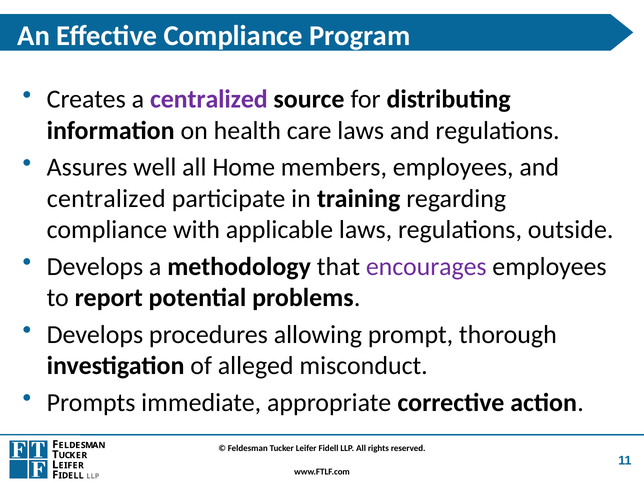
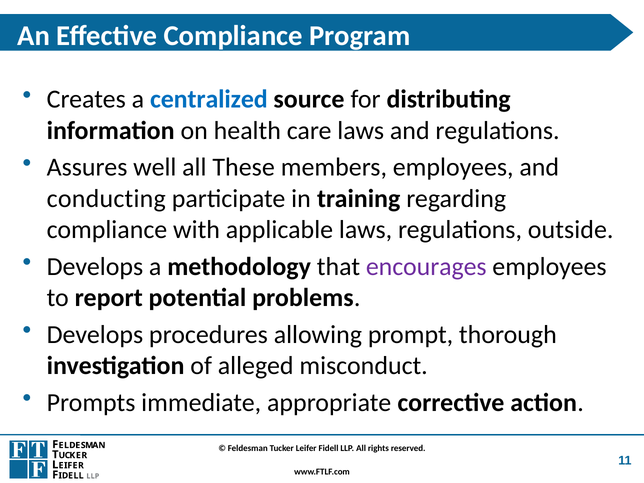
centralized at (209, 99) colour: purple -> blue
Home: Home -> These
centralized at (106, 198): centralized -> conducting
